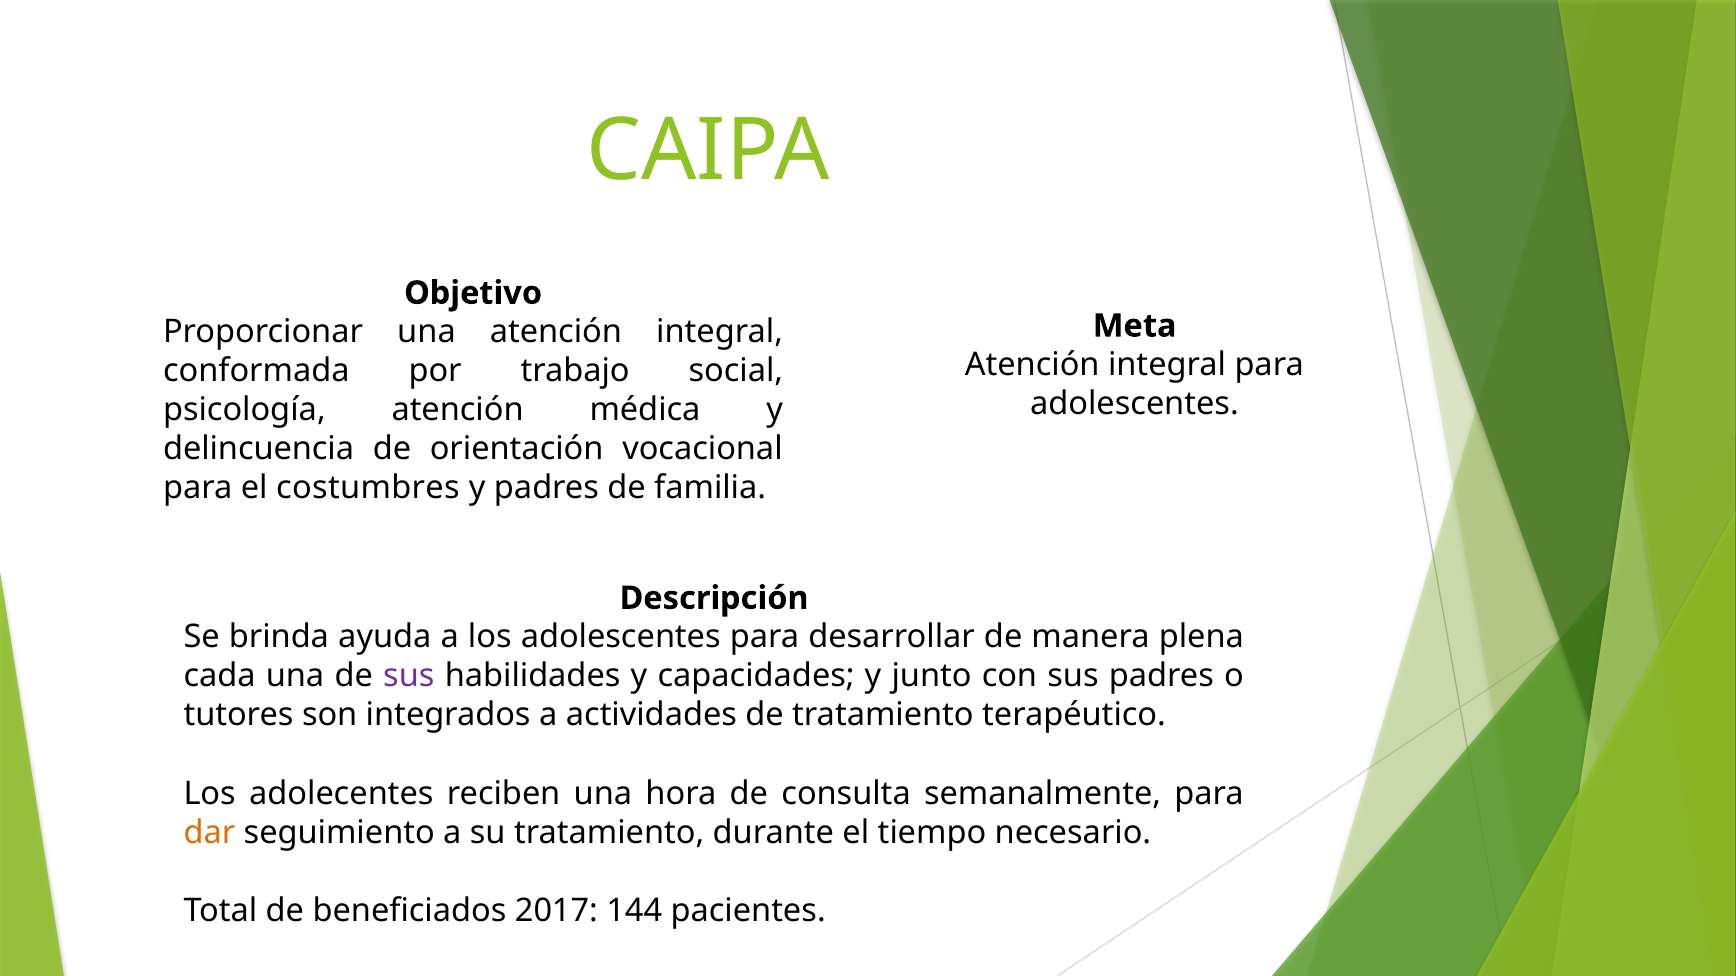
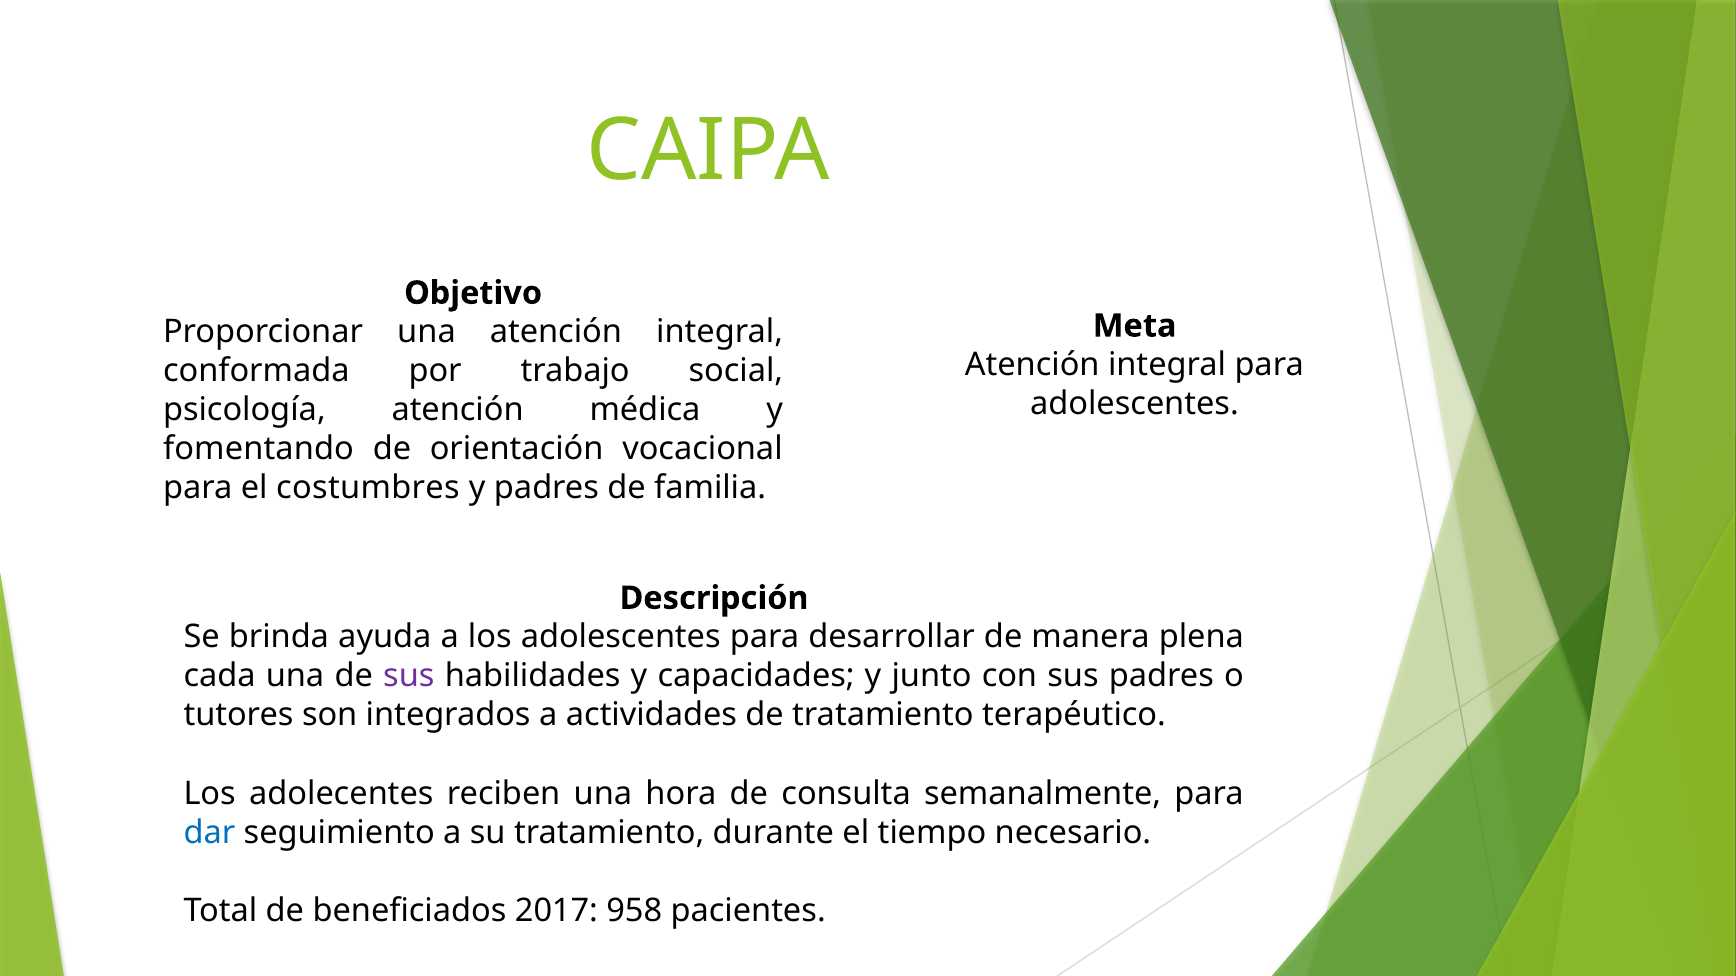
delincuencia: delincuencia -> fomentando
dar colour: orange -> blue
144: 144 -> 958
